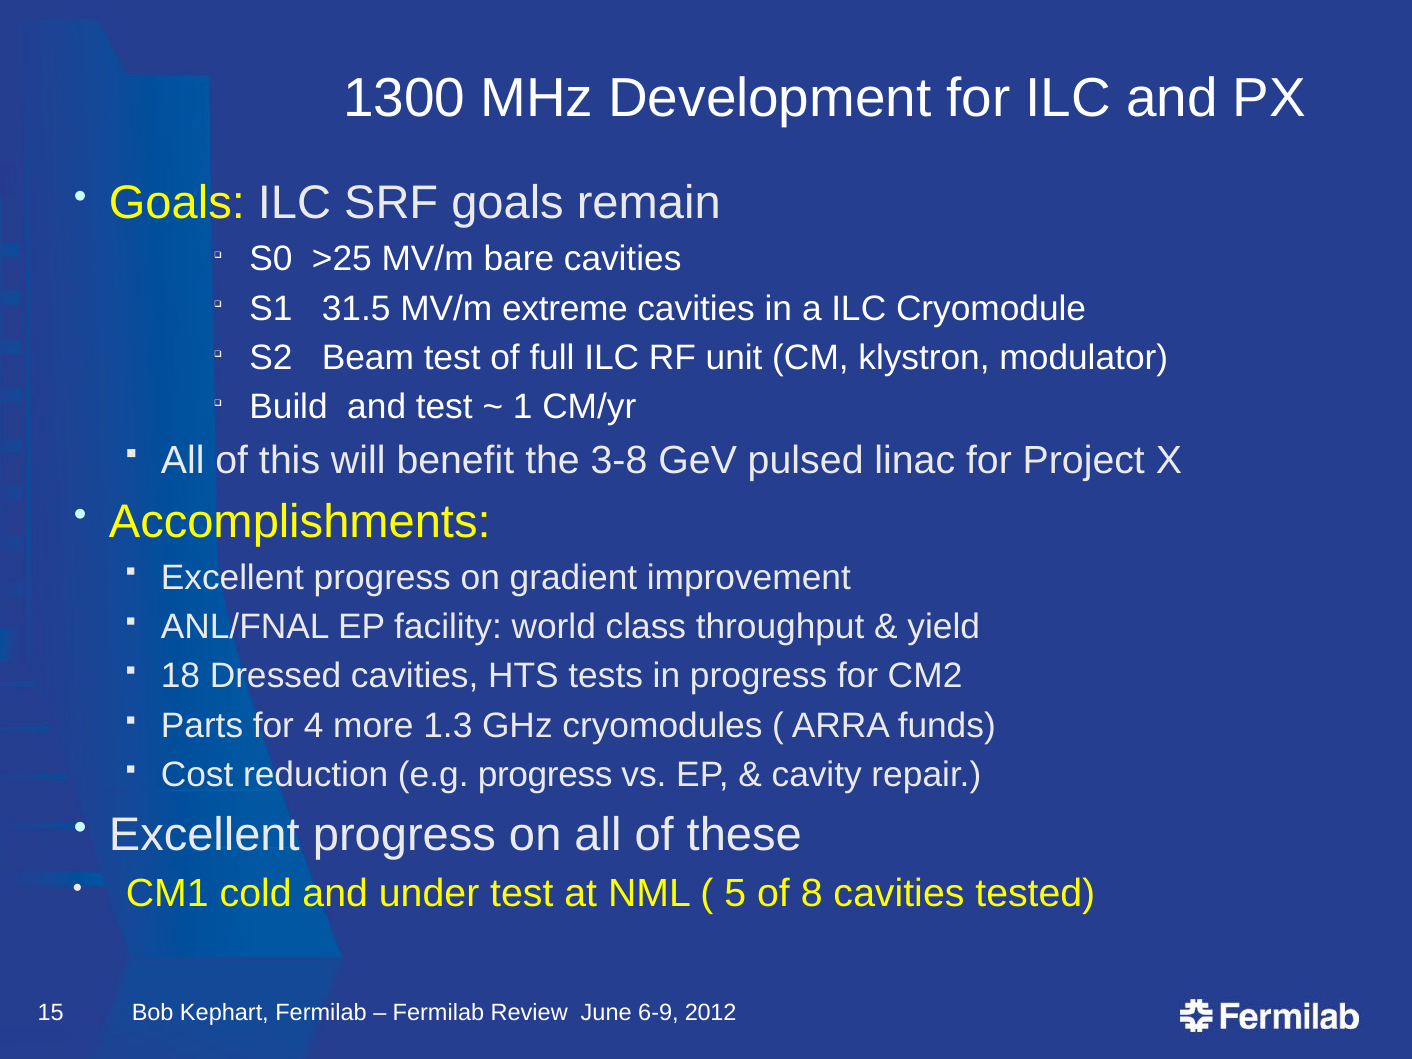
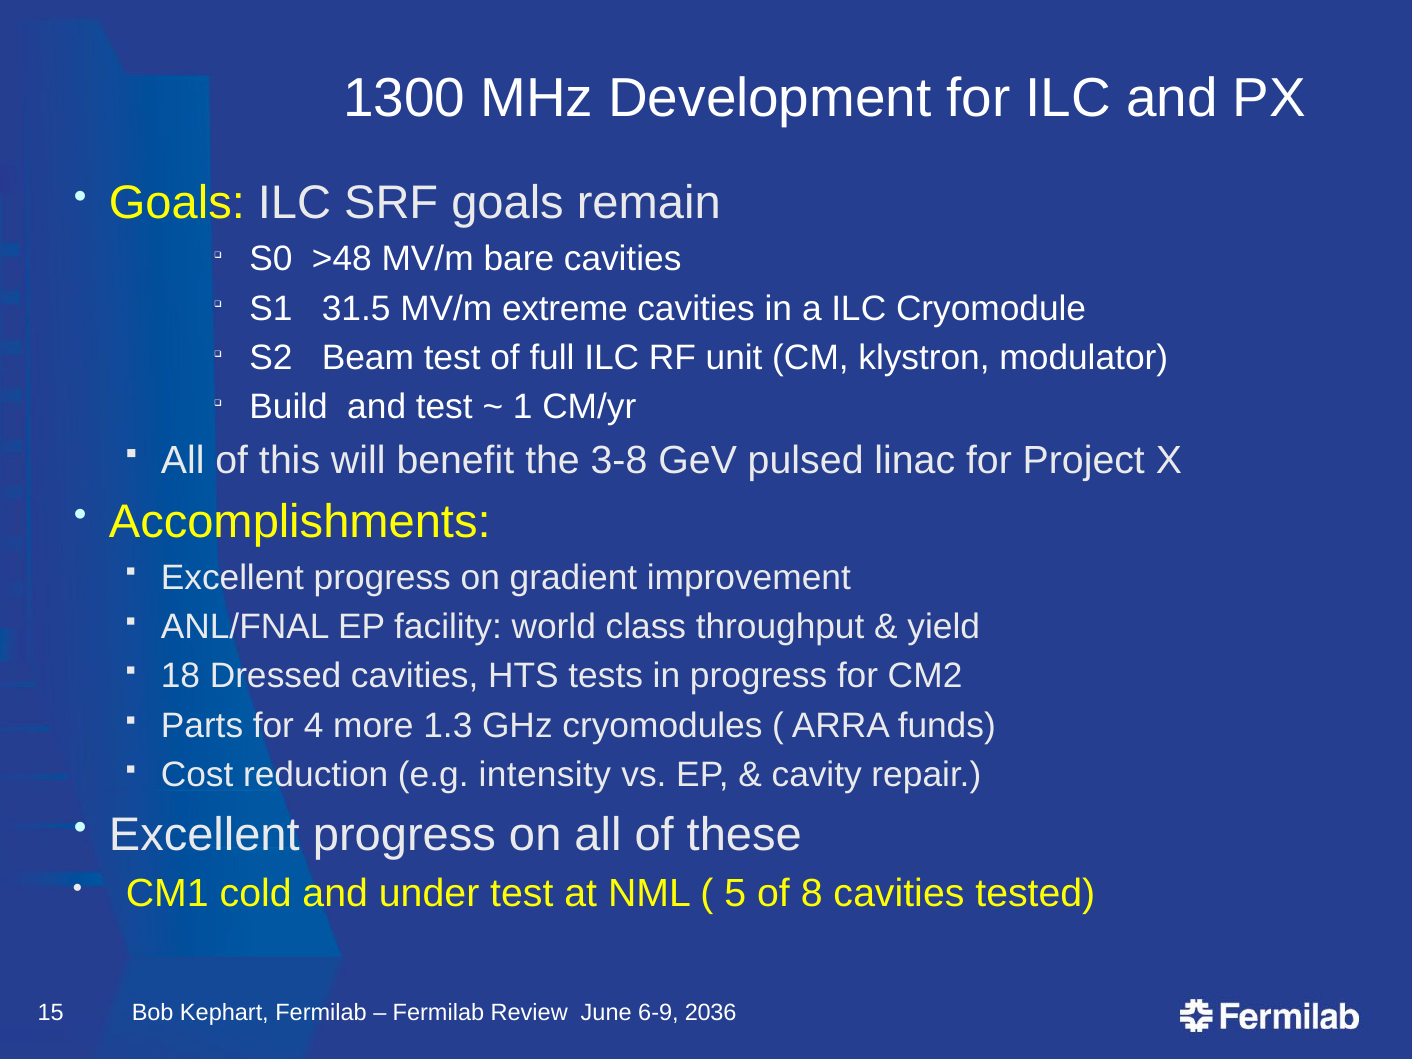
>25: >25 -> >48
e.g progress: progress -> intensity
2012: 2012 -> 2036
